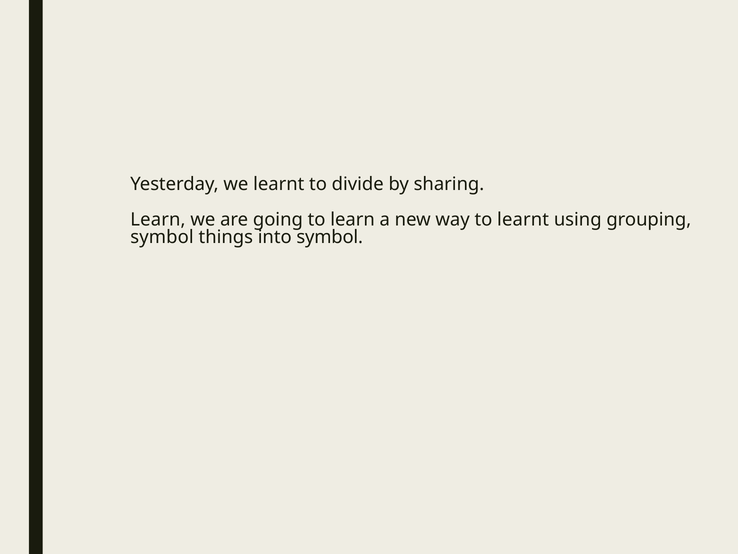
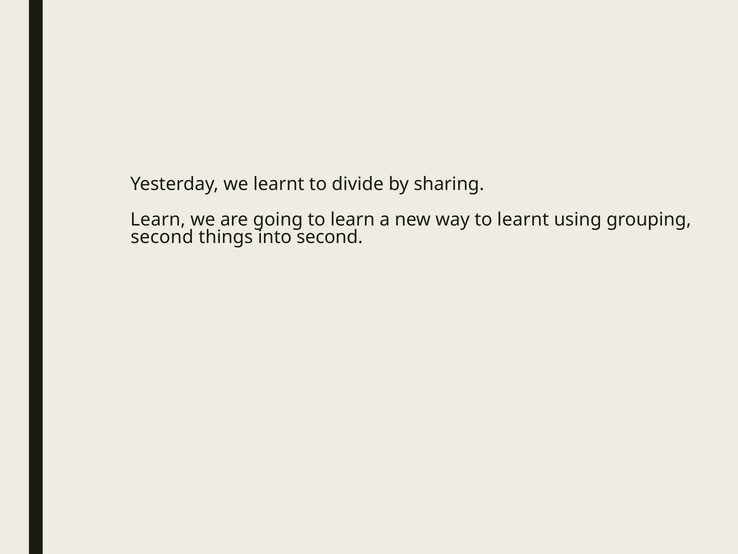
symbol at (162, 237): symbol -> second
into symbol: symbol -> second
